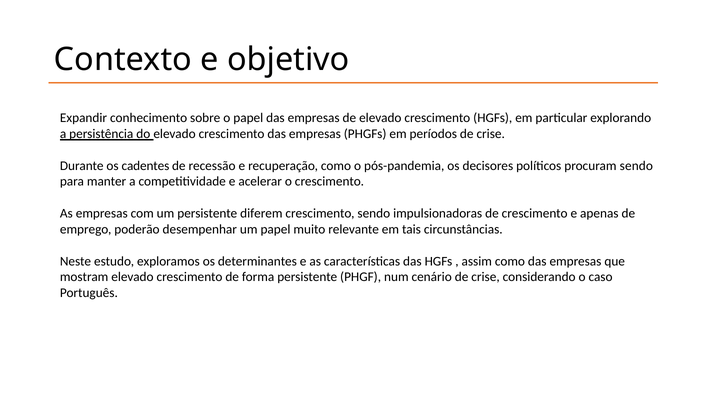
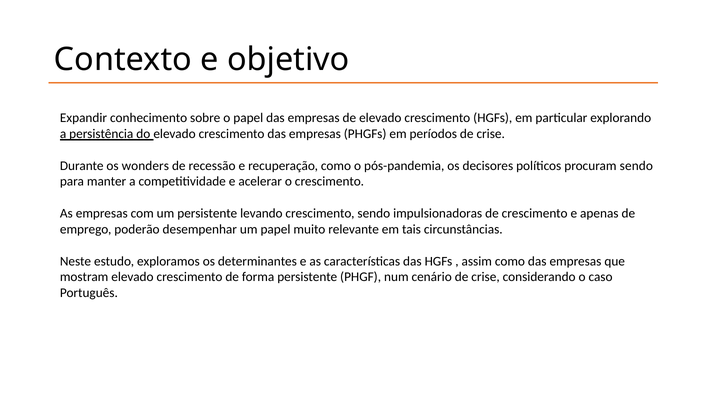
cadentes: cadentes -> wonders
diferem: diferem -> levando
